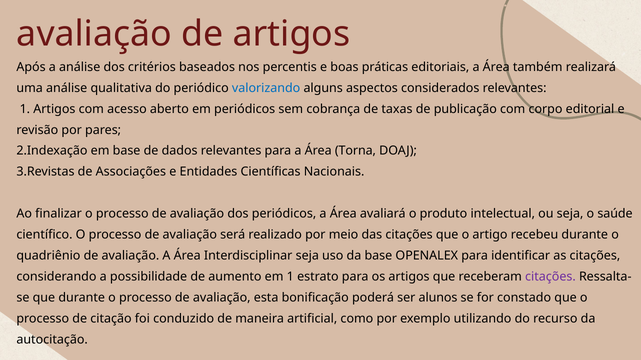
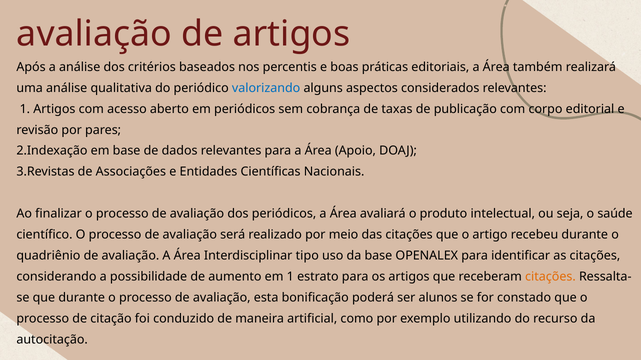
Torna: Torna -> Apoio
Interdisciplinar seja: seja -> tipo
citações at (550, 277) colour: purple -> orange
